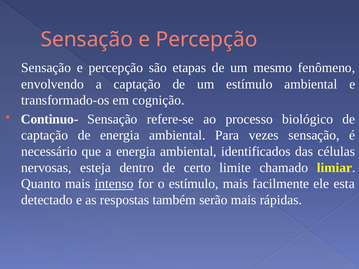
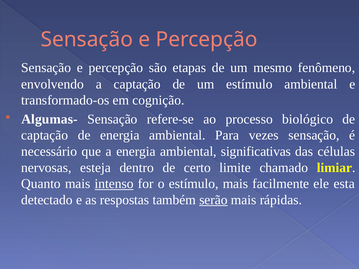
Continuo-: Continuo- -> Algumas-
identificados: identificados -> significativas
serão underline: none -> present
